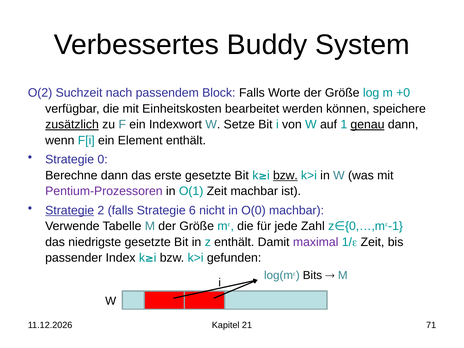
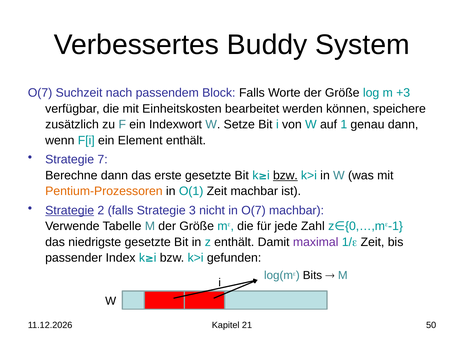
O(2 at (40, 93): O(2 -> O(7
+0: +0 -> +3
zusätzlich underline: present -> none
genau underline: present -> none
0: 0 -> 7
Pentium-Prozessoren colour: purple -> orange
6: 6 -> 3
in O(0: O(0 -> O(7
71: 71 -> 50
